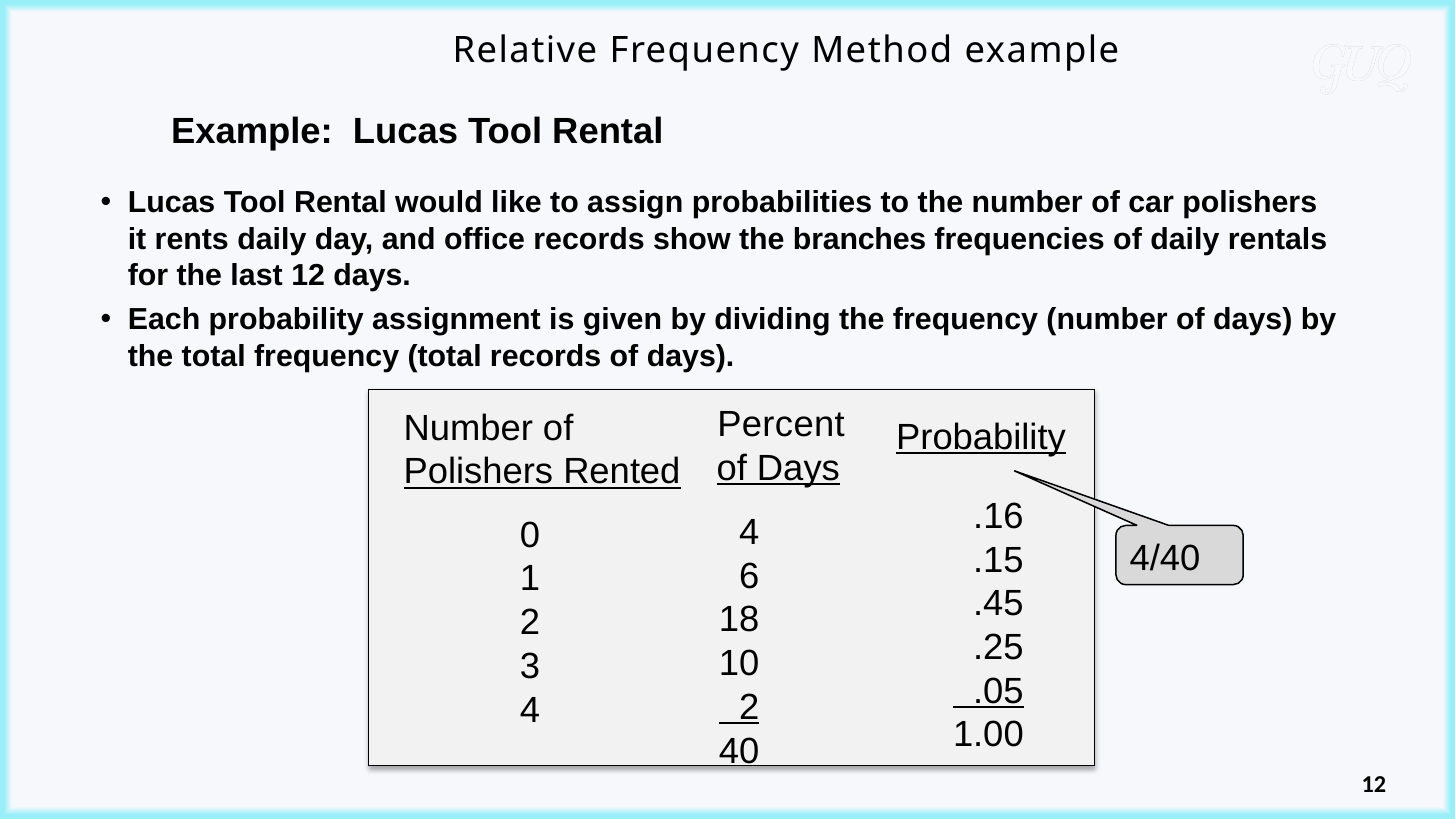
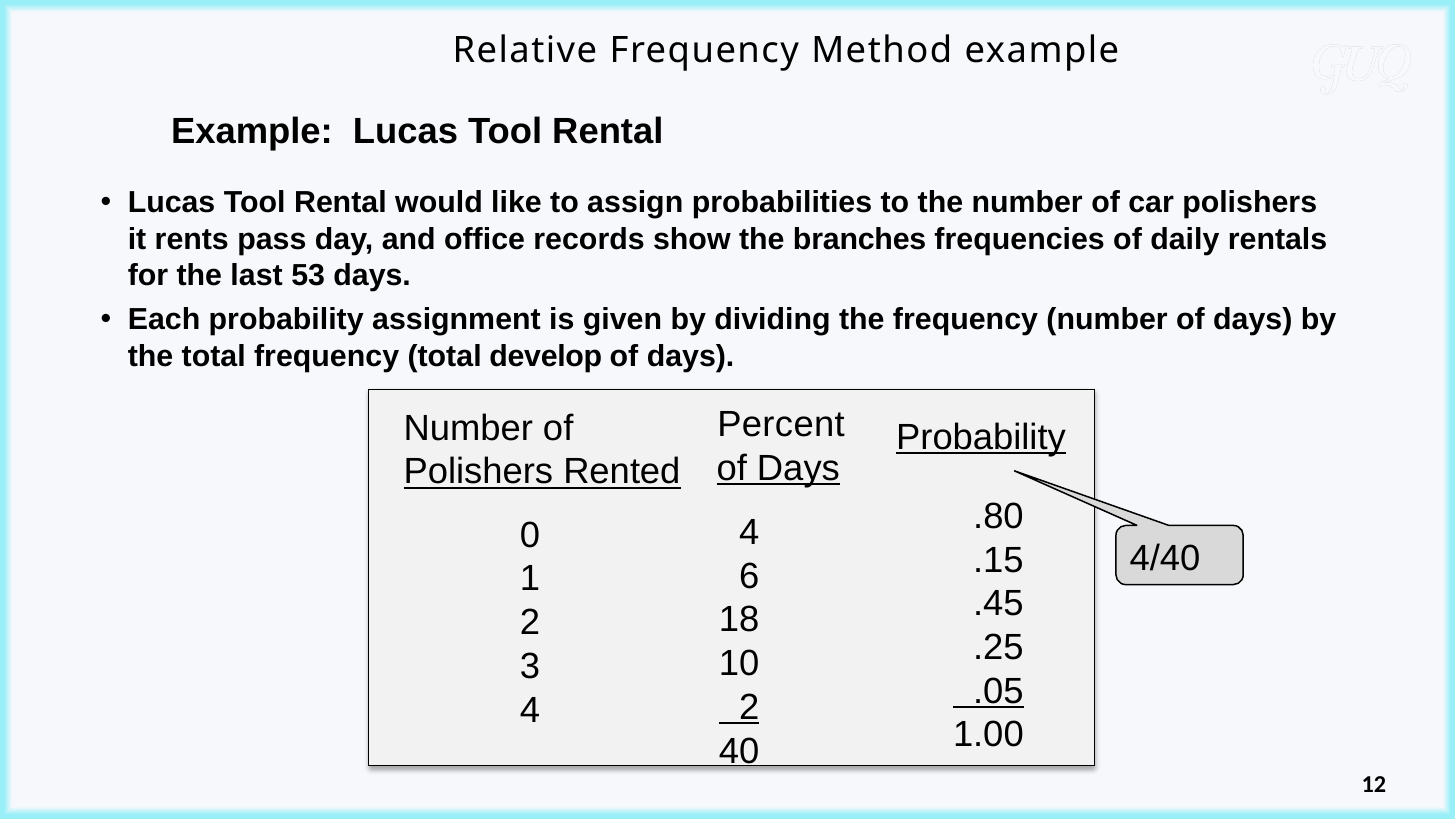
rents daily: daily -> pass
last 12: 12 -> 53
total records: records -> develop
.16: .16 -> .80
